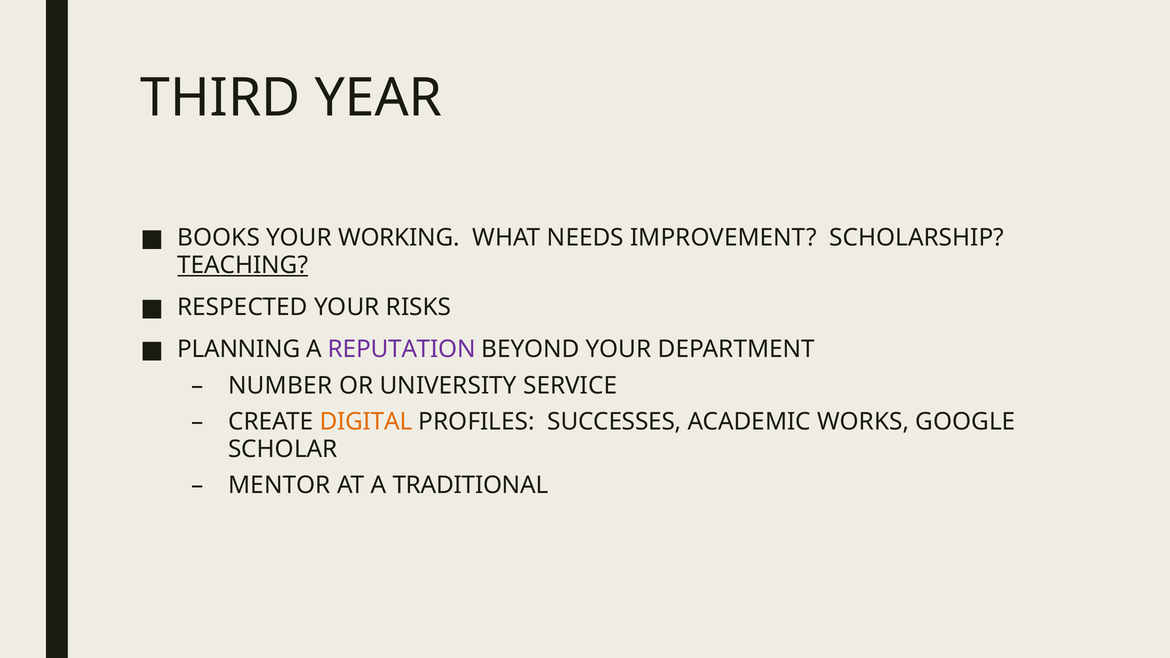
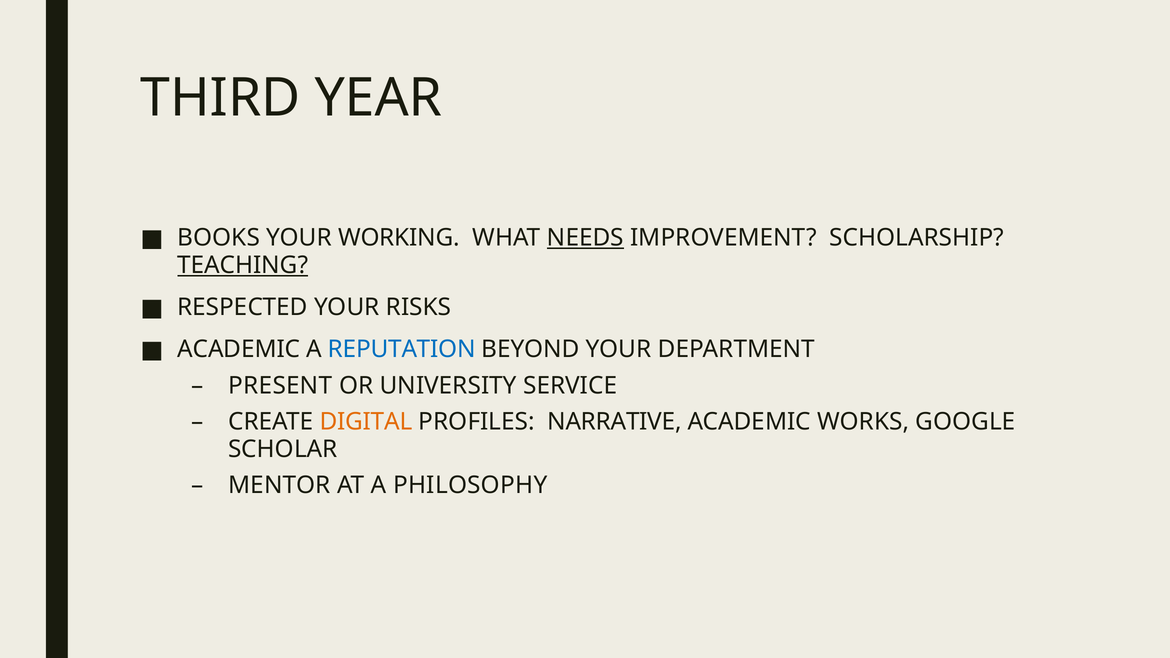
NEEDS underline: none -> present
PLANNING at (239, 350): PLANNING -> ACADEMIC
REPUTATION colour: purple -> blue
NUMBER: NUMBER -> PRESENT
SUCCESSES: SUCCESSES -> NARRATIVE
TRADITIONAL: TRADITIONAL -> PHILOSOPHY
